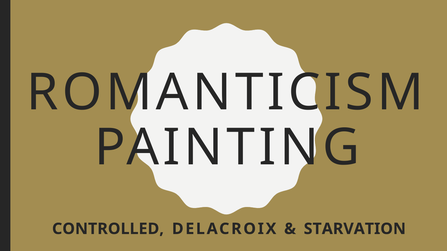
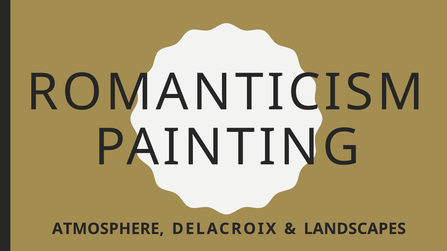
CONTROLLED: CONTROLLED -> ATMOSPHERE
STARVATION: STARVATION -> LANDSCAPES
